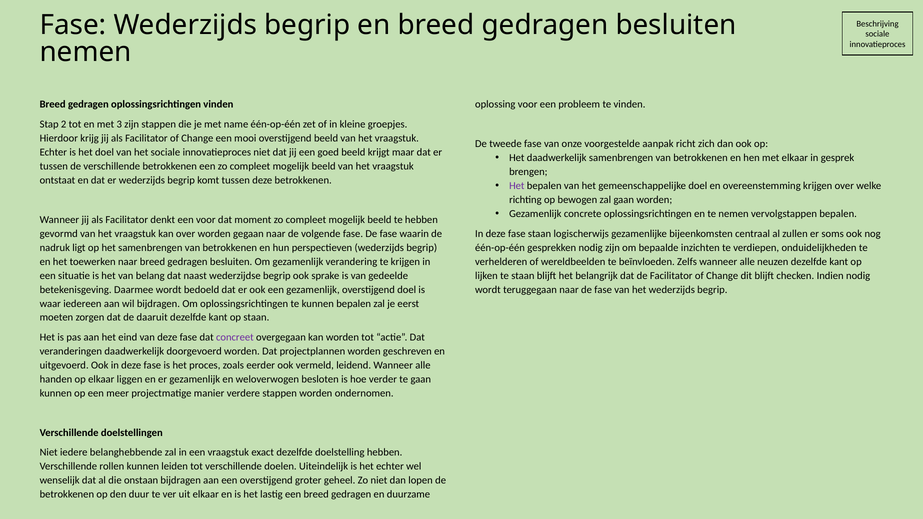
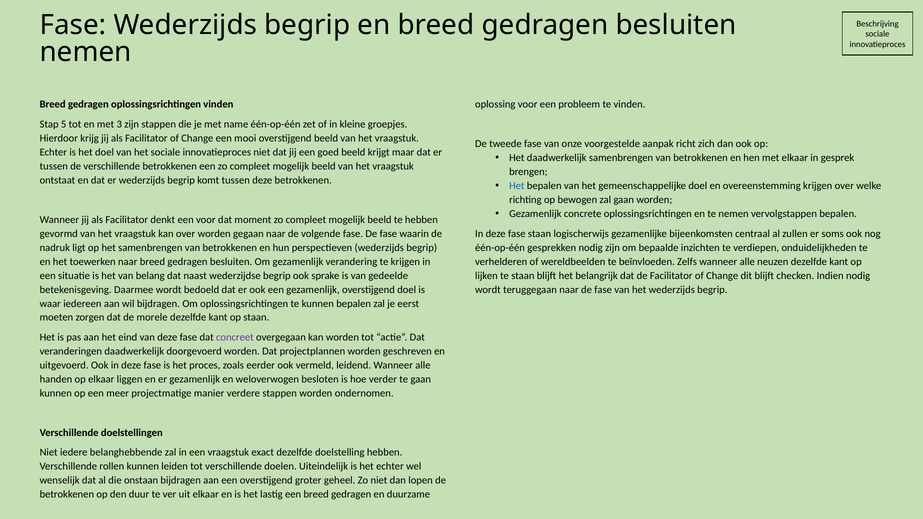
2: 2 -> 5
Het at (517, 186) colour: purple -> blue
daaruit: daaruit -> morele
